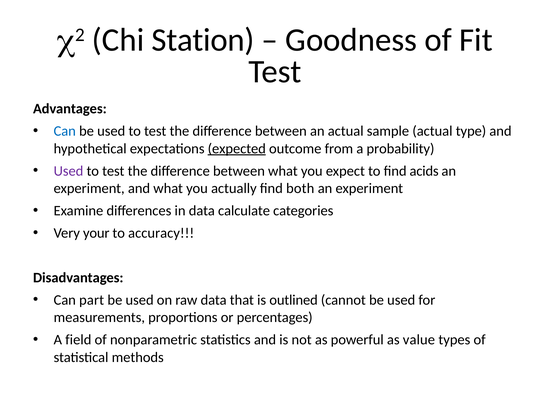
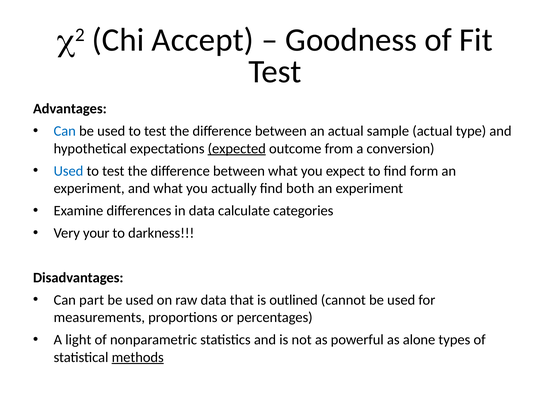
Station: Station -> Accept
probability: probability -> conversion
Used at (68, 171) colour: purple -> blue
acids: acids -> form
accuracy: accuracy -> darkness
field: field -> light
value: value -> alone
methods underline: none -> present
